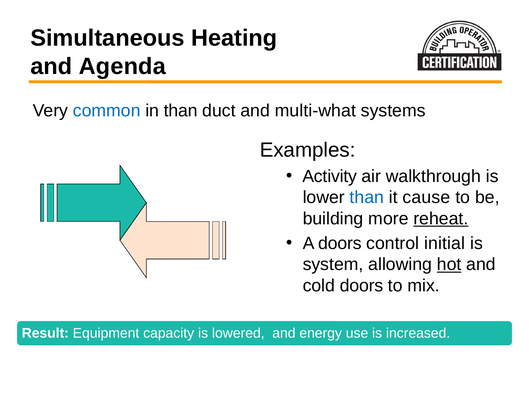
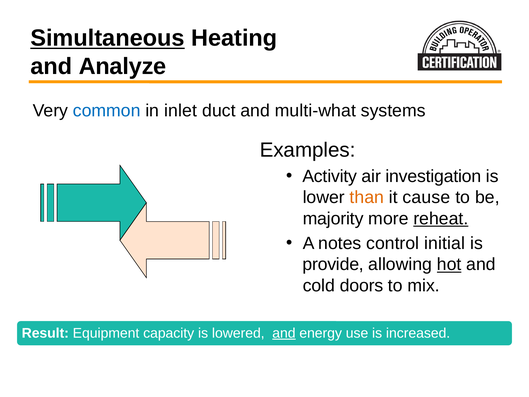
Simultaneous underline: none -> present
Agenda: Agenda -> Analyze
in than: than -> inlet
walkthrough: walkthrough -> investigation
than at (367, 197) colour: blue -> orange
building: building -> majority
A doors: doors -> notes
system: system -> provide
and at (284, 333) underline: none -> present
